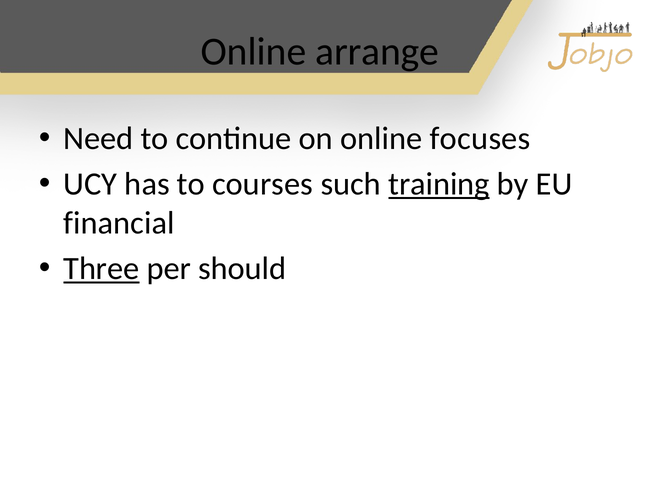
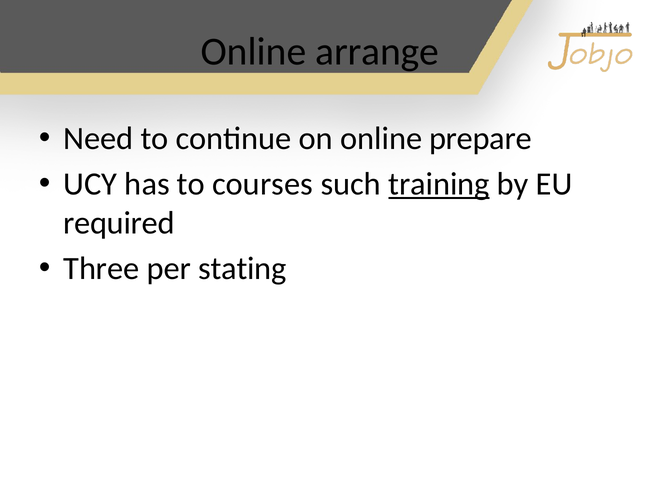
focuses: focuses -> prepare
financial: financial -> required
Three underline: present -> none
should: should -> stating
